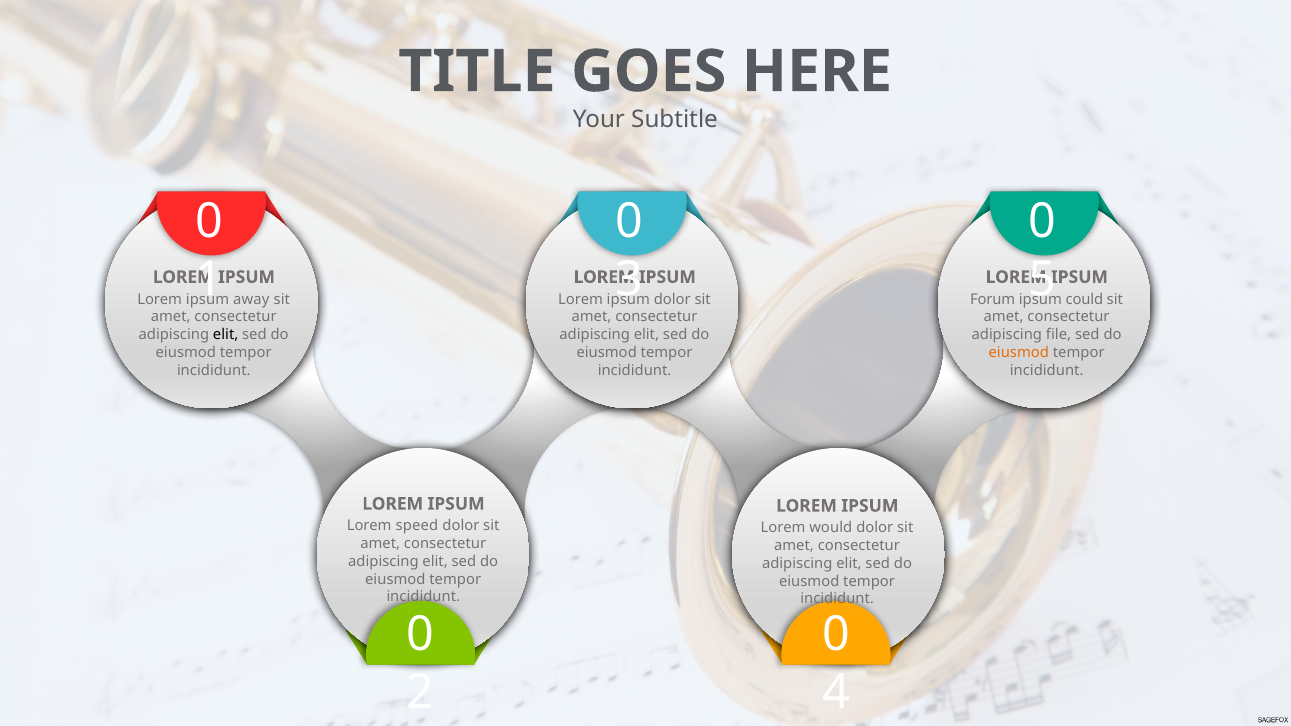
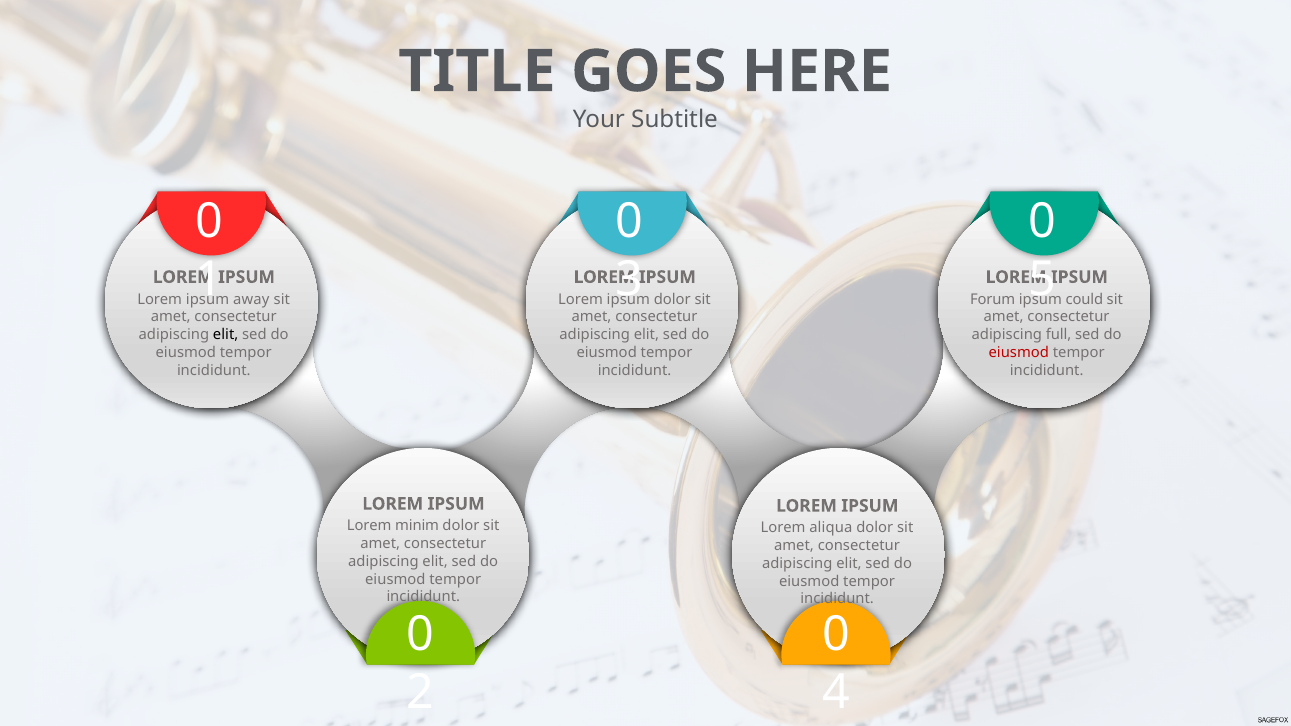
file: file -> full
eiusmod at (1019, 353) colour: orange -> red
speed: speed -> minim
would: would -> aliqua
